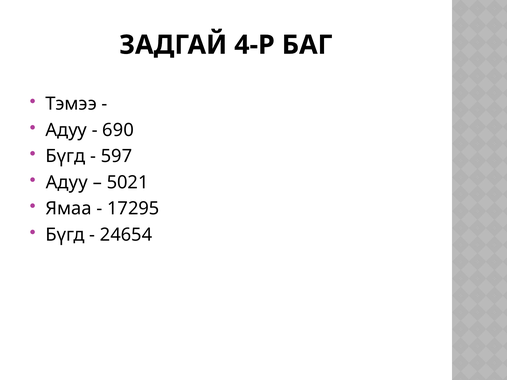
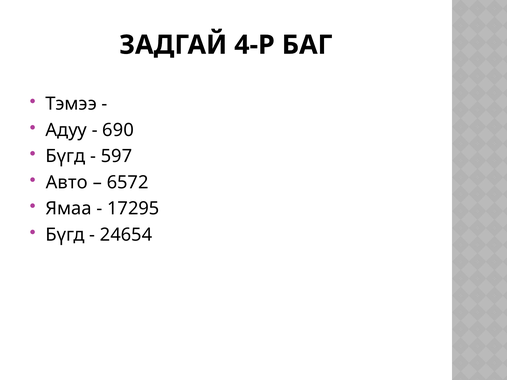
Адуу at (67, 183): Адуу -> Авто
5021: 5021 -> 6572
